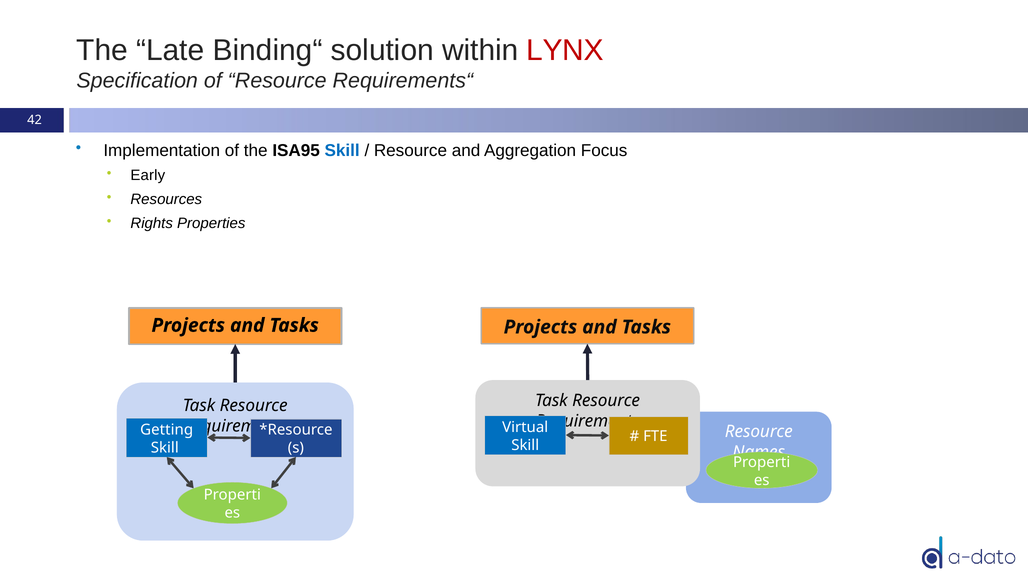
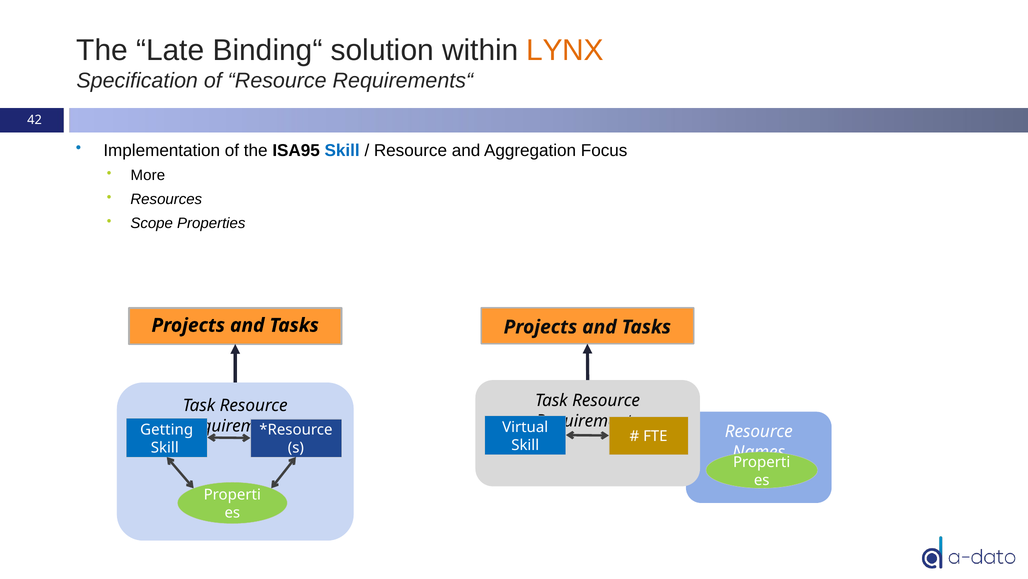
LYNX colour: red -> orange
Early: Early -> More
Rights: Rights -> Scope
